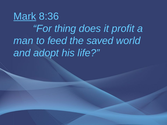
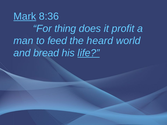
saved: saved -> heard
adopt: adopt -> bread
life underline: none -> present
